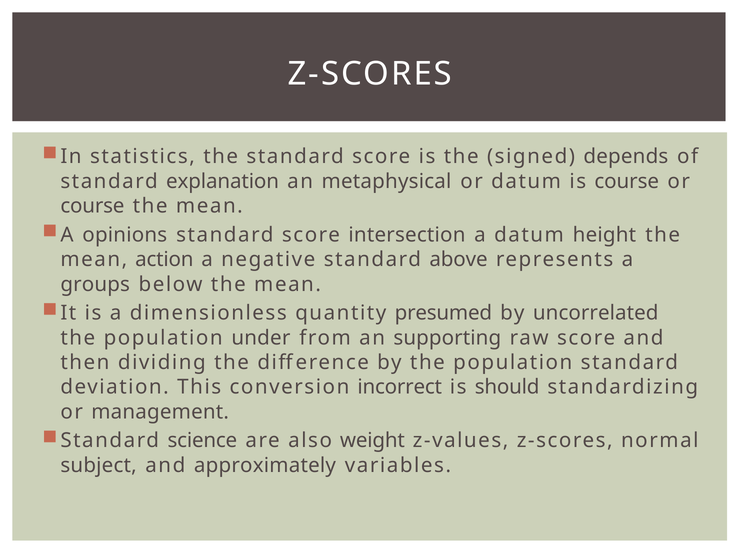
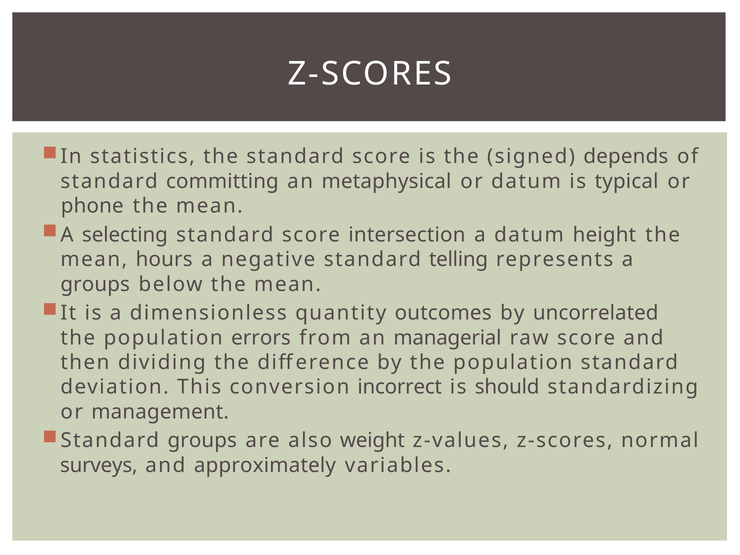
explanation: explanation -> committing
is course: course -> typical
course at (92, 206): course -> phone
opinions: opinions -> selecting
action: action -> hours
above: above -> telling
presumed: presumed -> outcomes
under: under -> errors
supporting: supporting -> managerial
Standard science: science -> groups
subject: subject -> surveys
